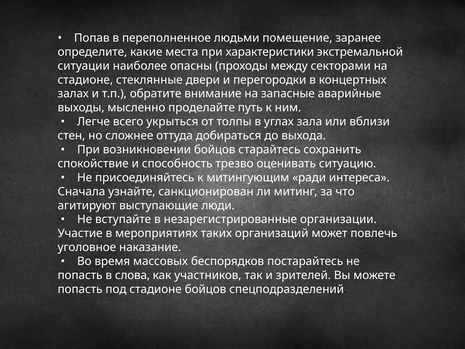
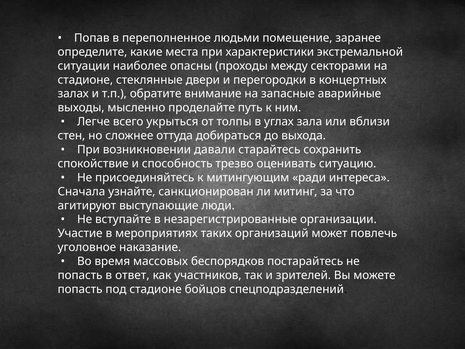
возникновении бойцов: бойцов -> давали
слова: слова -> ответ
